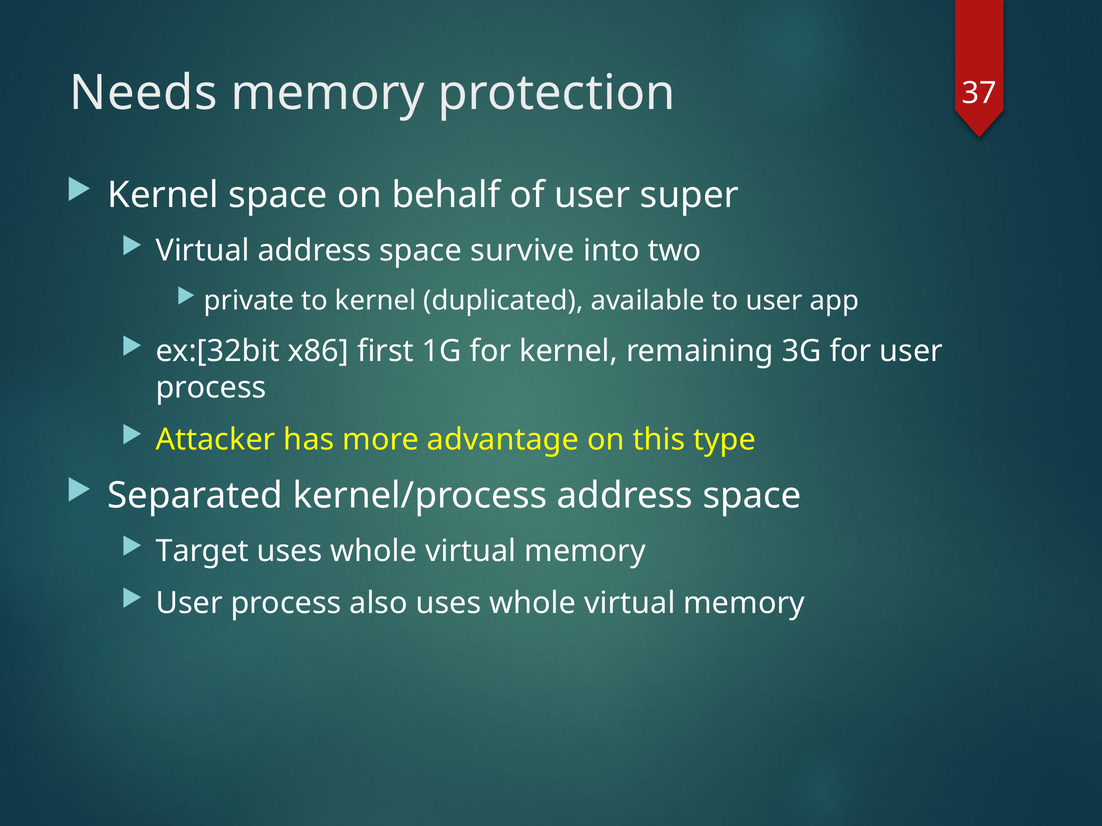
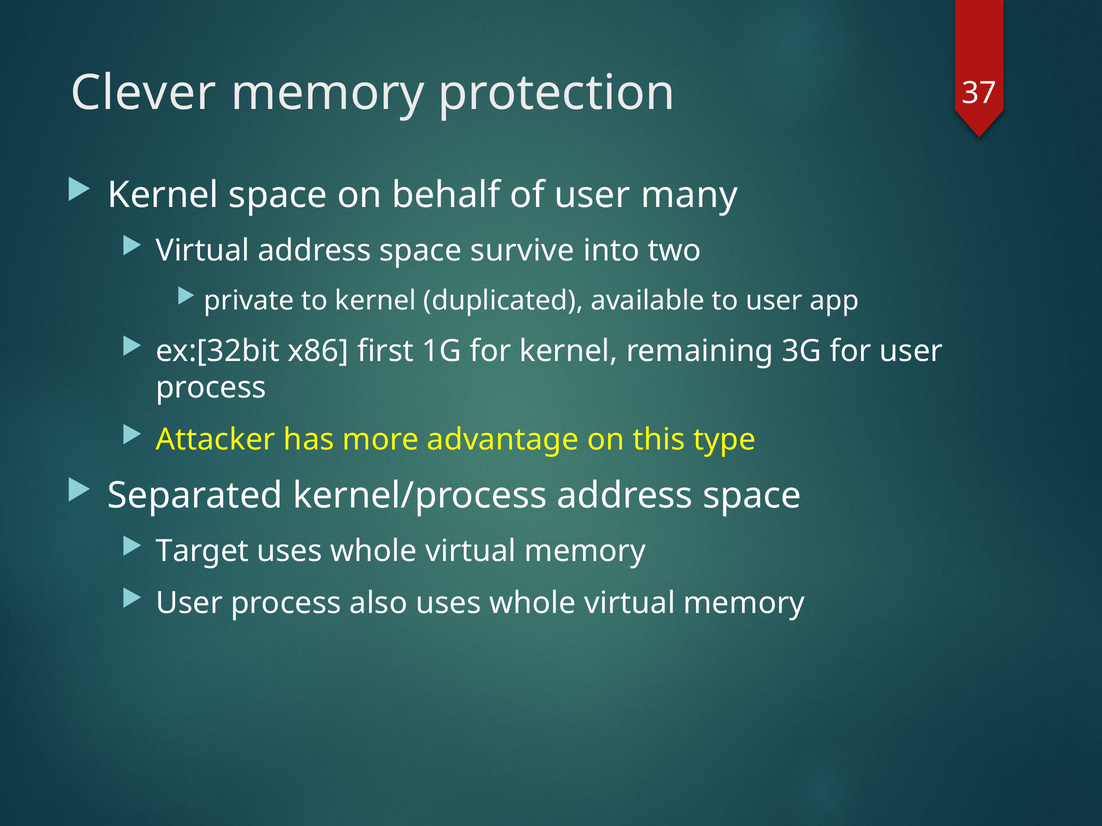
Needs: Needs -> Clever
super: super -> many
